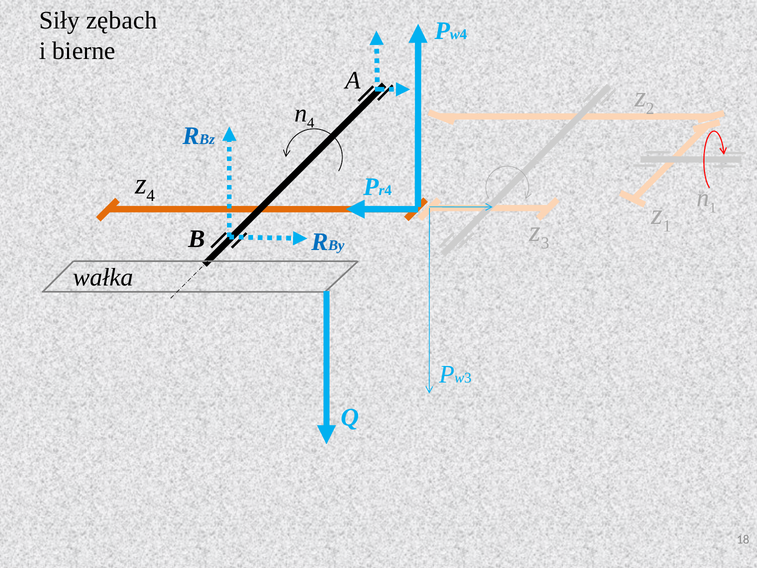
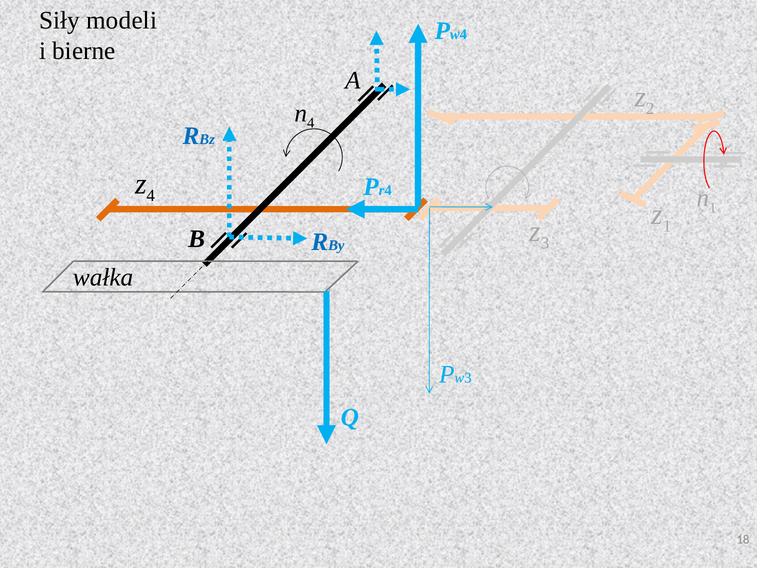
zębach: zębach -> modeli
